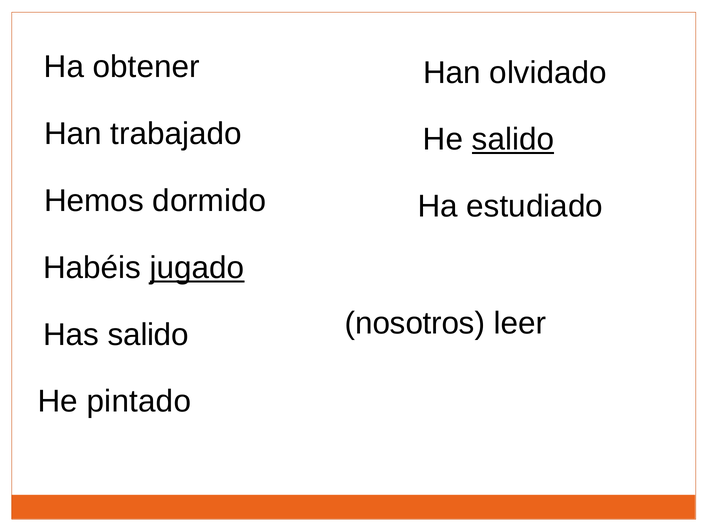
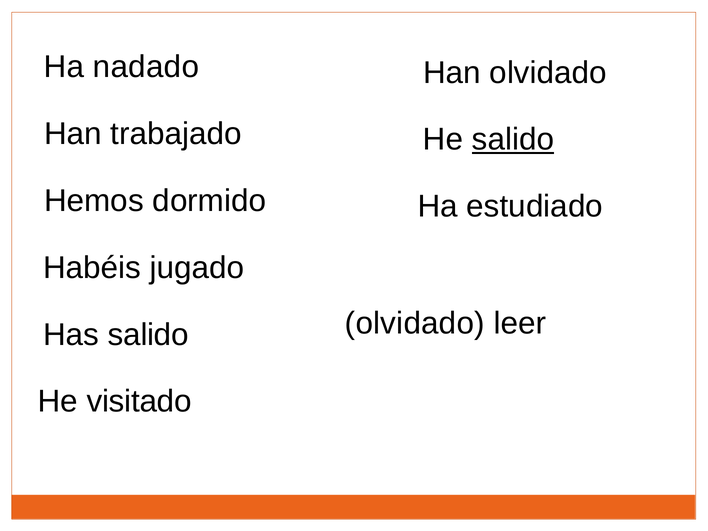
obtener: obtener -> nadado
jugado underline: present -> none
nosotros at (415, 323): nosotros -> olvidado
pintado: pintado -> visitado
